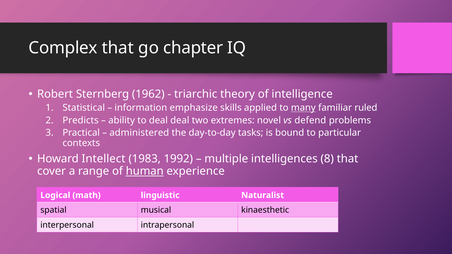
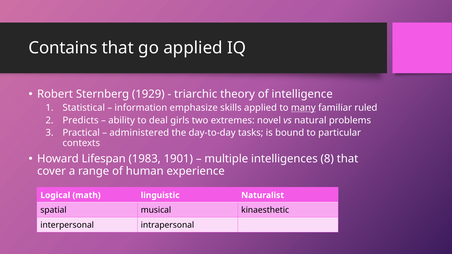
Complex: Complex -> Contains
go chapter: chapter -> applied
1962: 1962 -> 1929
deal deal: deal -> girls
defend: defend -> natural
Intellect: Intellect -> Lifespan
1992: 1992 -> 1901
human underline: present -> none
